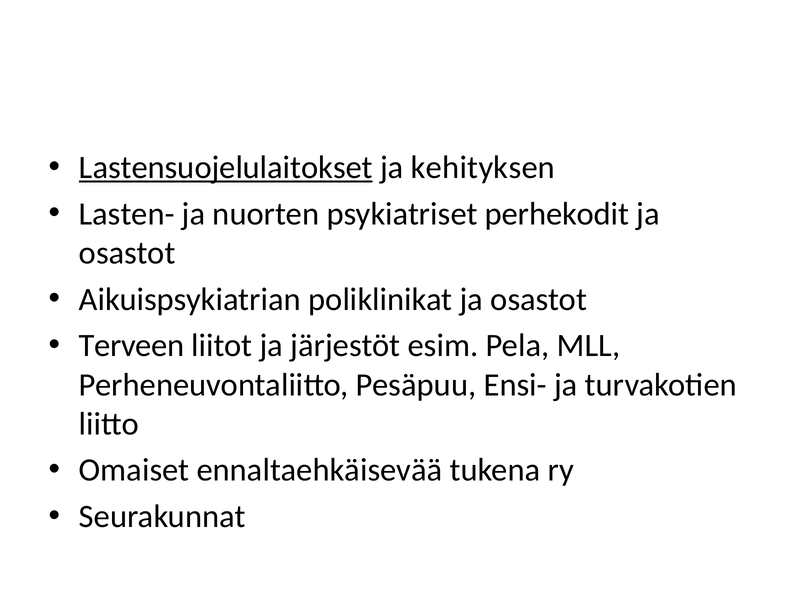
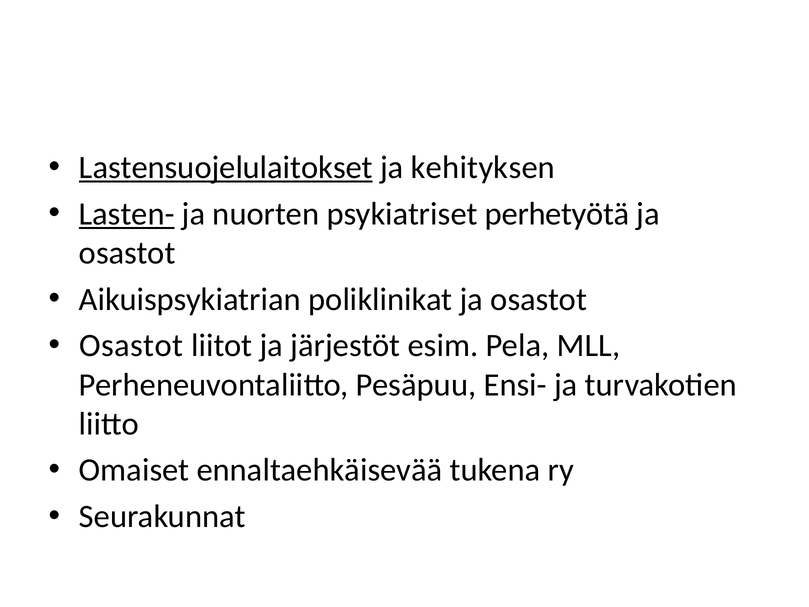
Lasten- underline: none -> present
perhekodit: perhekodit -> perhetyötä
Terveen at (132, 345): Terveen -> Osastot
